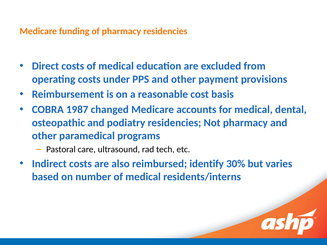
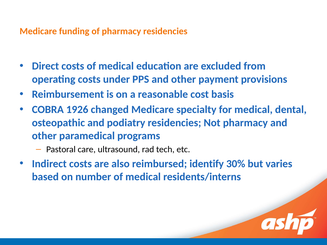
1987: 1987 -> 1926
accounts: accounts -> specialty
